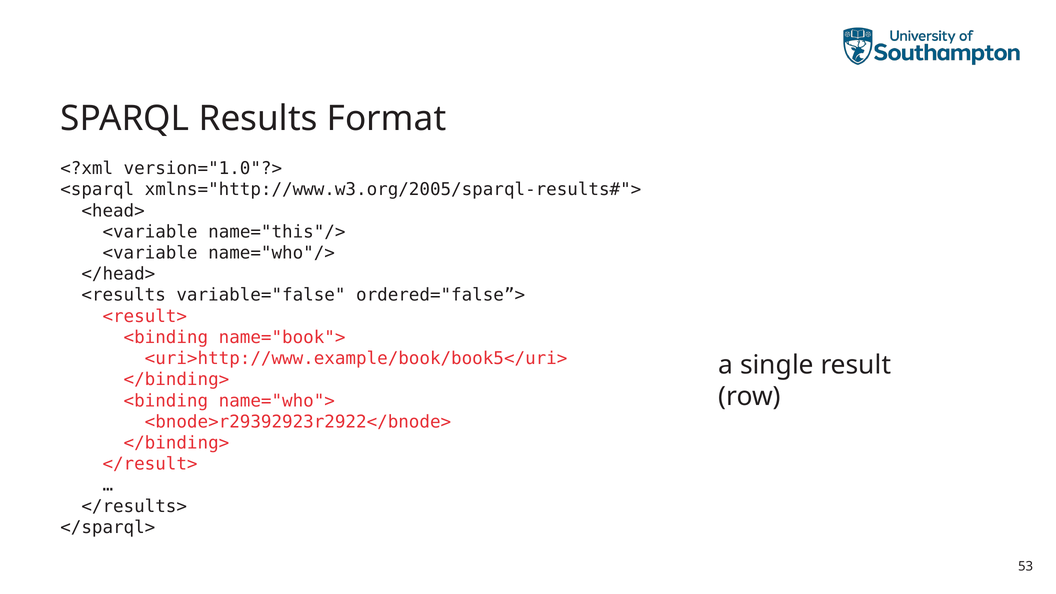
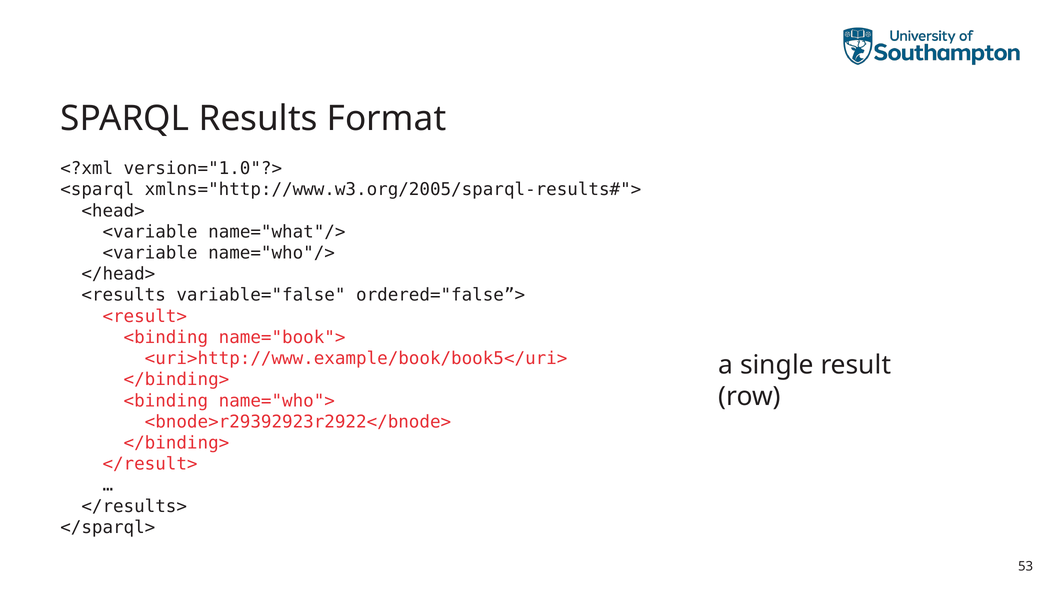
name="this"/>: name="this"/> -> name="what"/>
